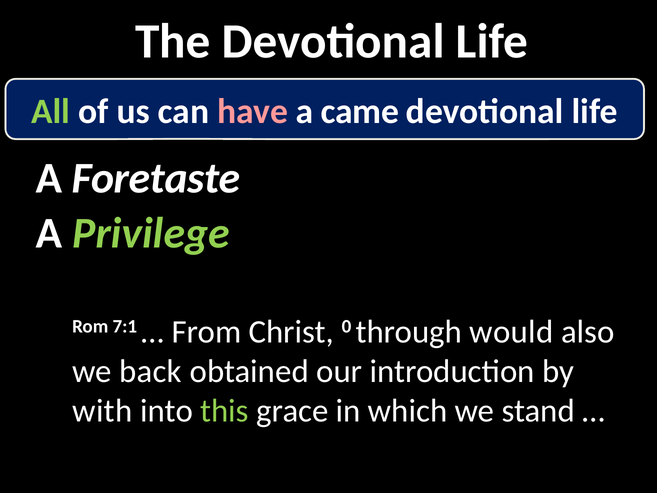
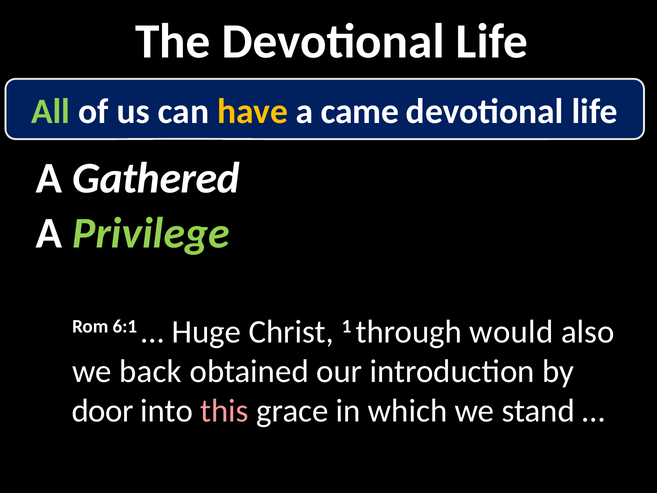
have colour: pink -> yellow
Foretaste: Foretaste -> Gathered
7:1: 7:1 -> 6:1
From: From -> Huge
0: 0 -> 1
with: with -> door
this colour: light green -> pink
